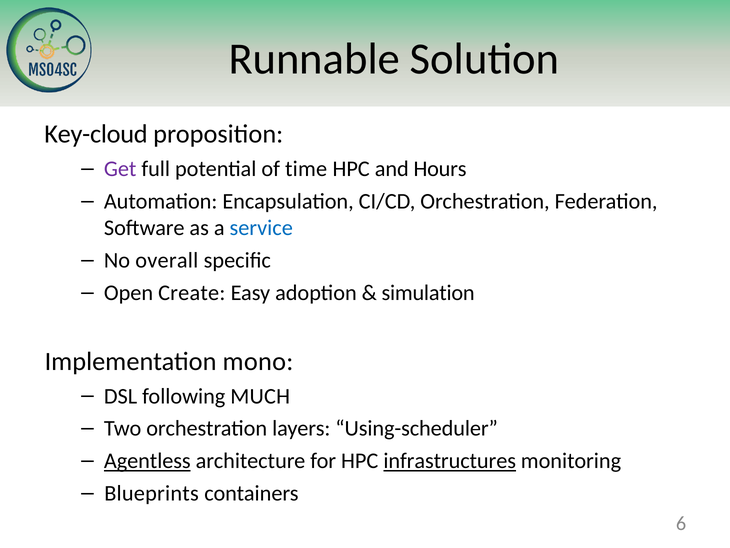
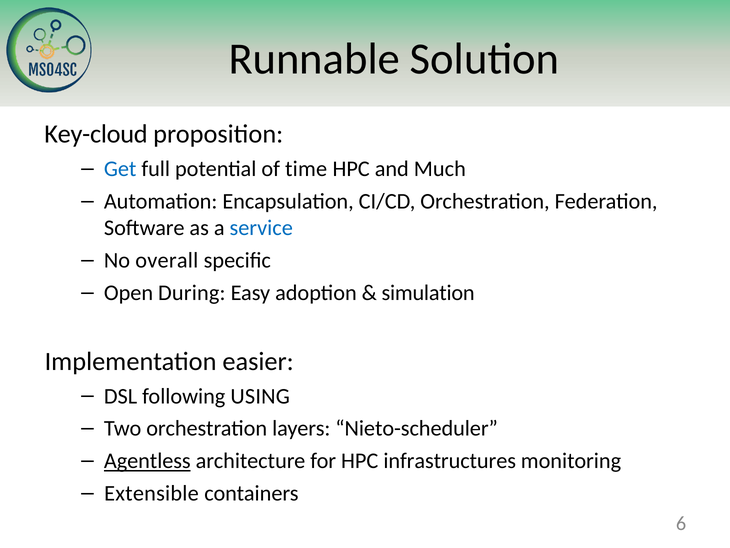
Get colour: purple -> blue
Hours: Hours -> Much
Create: Create -> During
mono: mono -> easier
MUCH: MUCH -> USING
Using-scheduler: Using-scheduler -> Nieto-scheduler
infrastructures underline: present -> none
Blueprints: Blueprints -> Extensible
